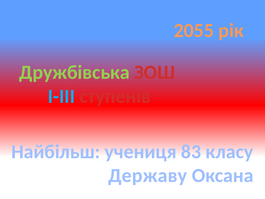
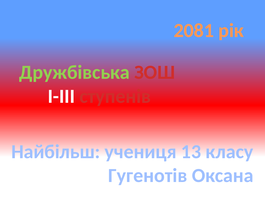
2055: 2055 -> 2081
І-ІІІ colour: light blue -> white
83: 83 -> 13
Державу: Державу -> Гугенотів
